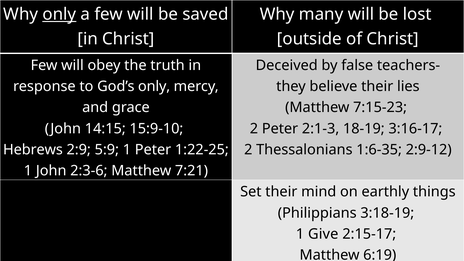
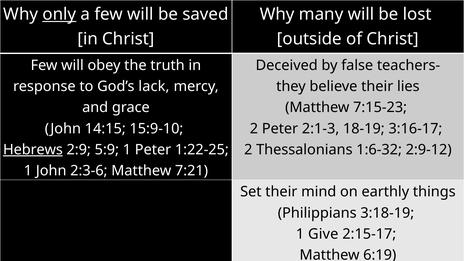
God’s only: only -> lack
Hebrews underline: none -> present
1:6-35: 1:6-35 -> 1:6-32
